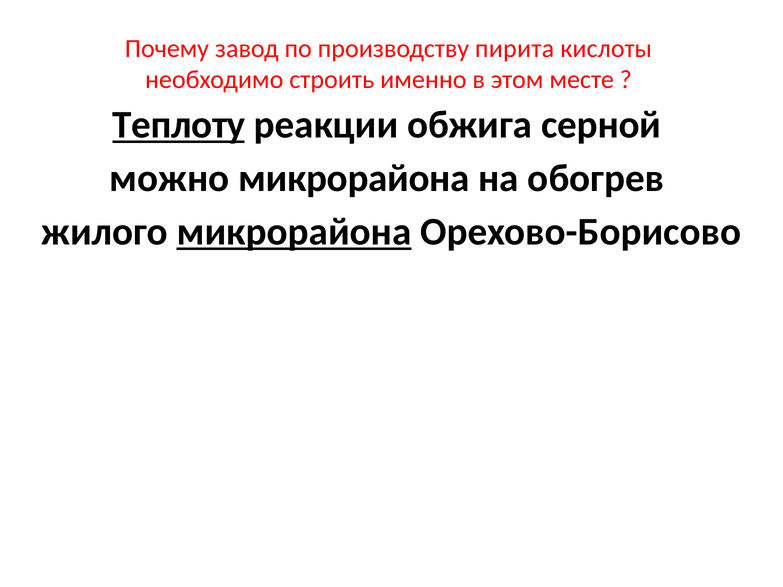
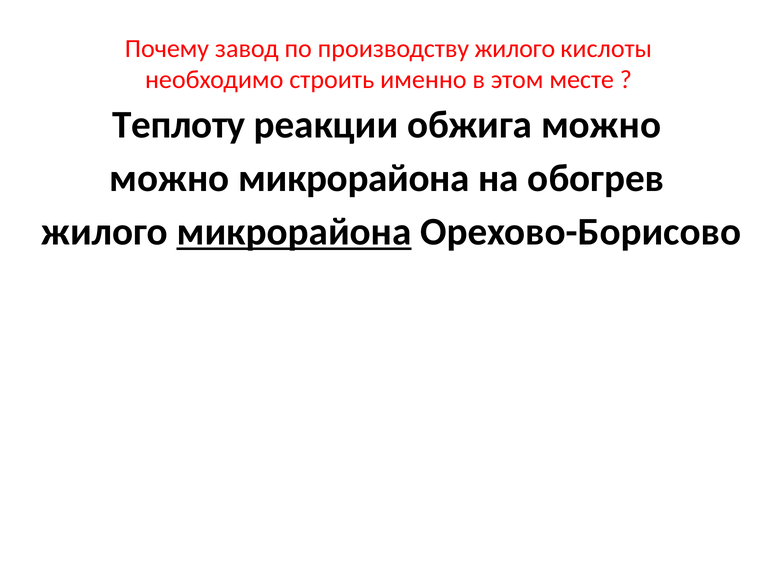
производству пирита: пирита -> жилого
Теплоту underline: present -> none
обжига серной: серной -> можно
